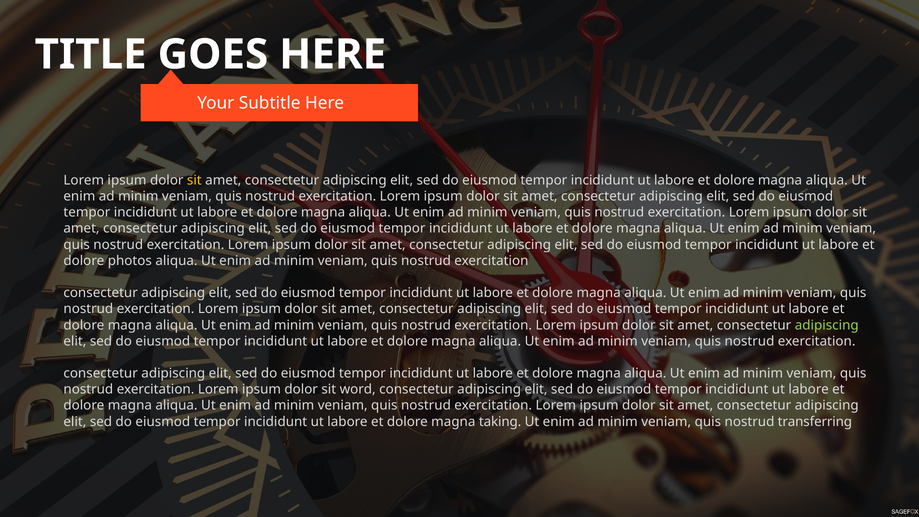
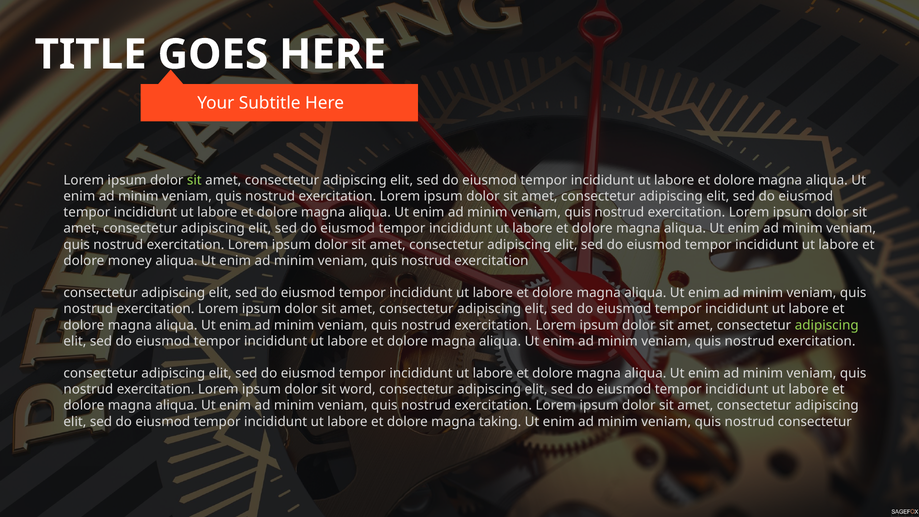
sit at (194, 180) colour: yellow -> light green
photos: photos -> money
nostrud transferring: transferring -> consectetur
